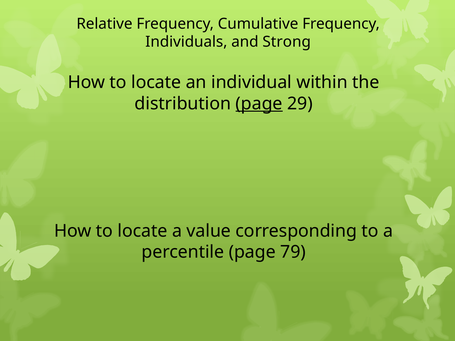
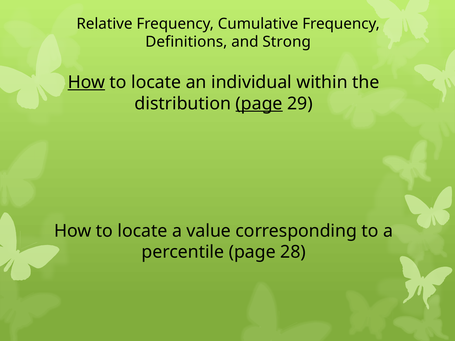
Individuals: Individuals -> Definitions
How at (86, 82) underline: none -> present
79: 79 -> 28
